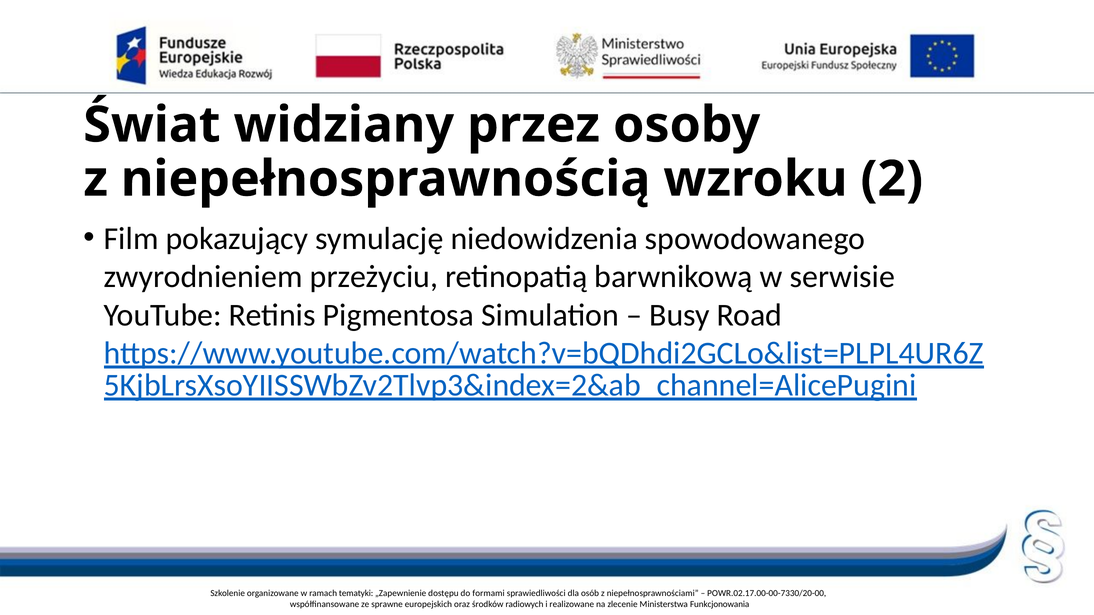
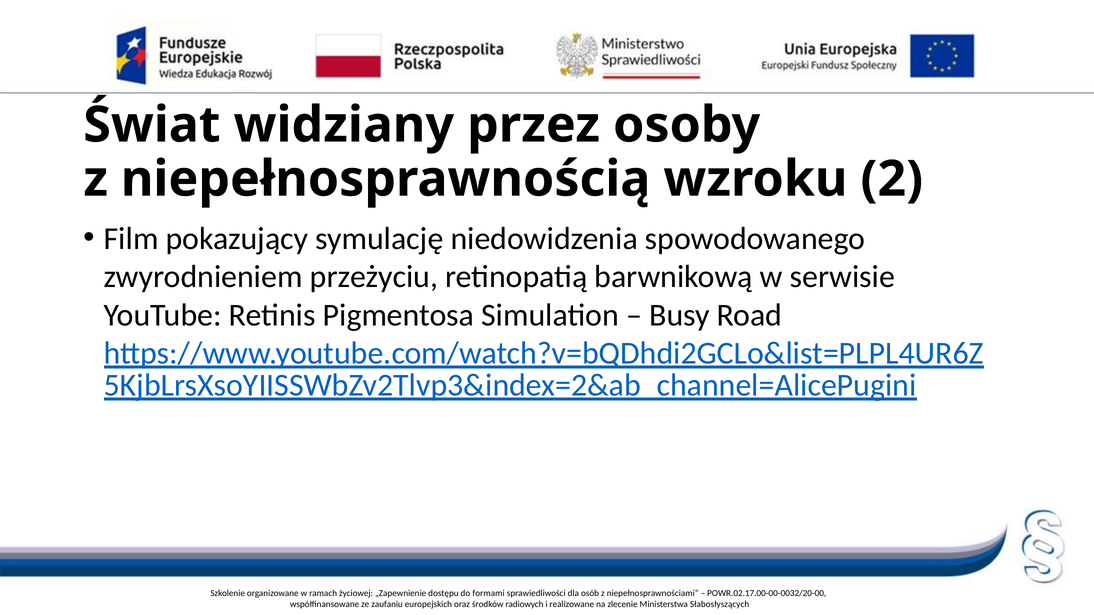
tematyki: tematyki -> życiowej
POWR.02.17.00-00-7330/20-00: POWR.02.17.00-00-7330/20-00 -> POWR.02.17.00-00-0032/20-00
sprawne: sprawne -> zaufaniu
Funkcjonowania: Funkcjonowania -> Słabosłyszących
